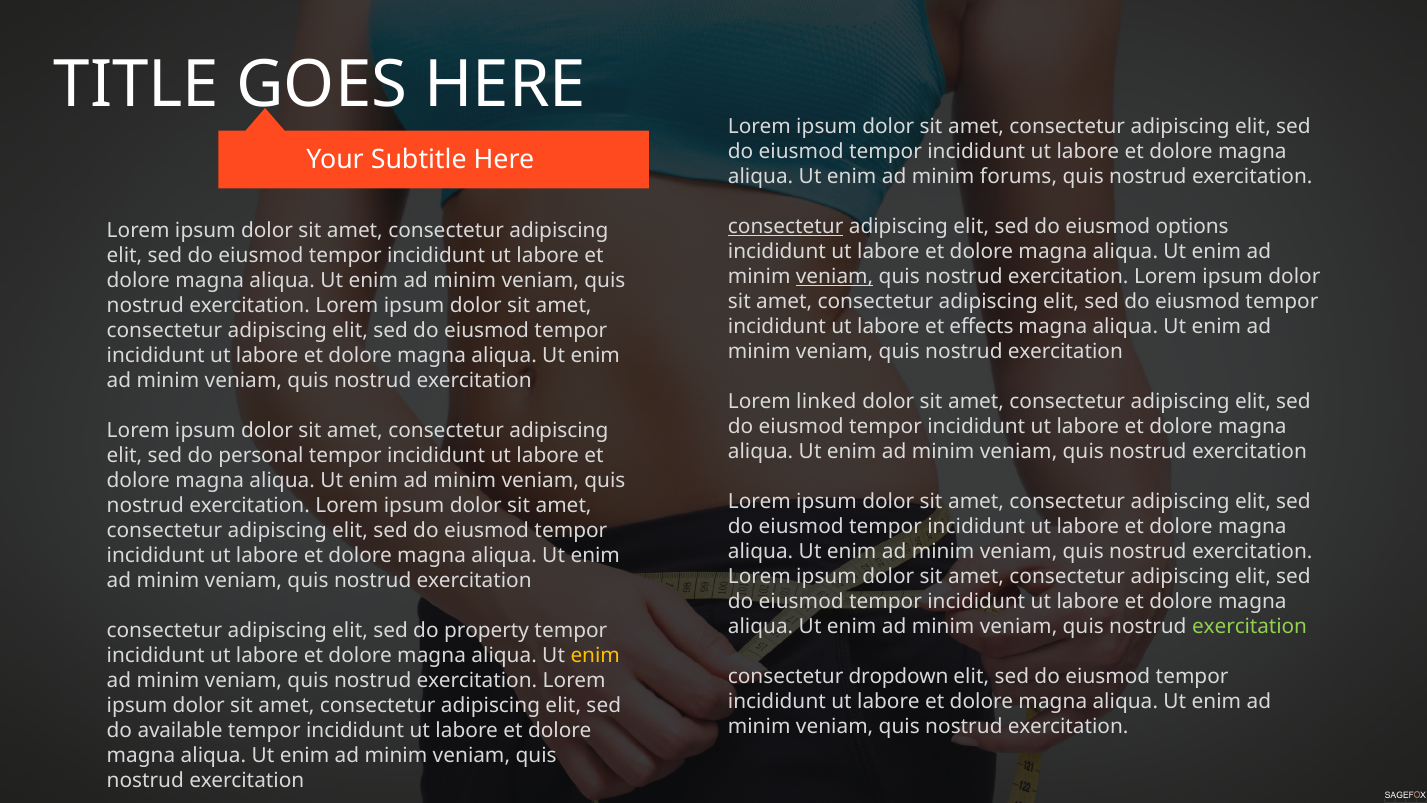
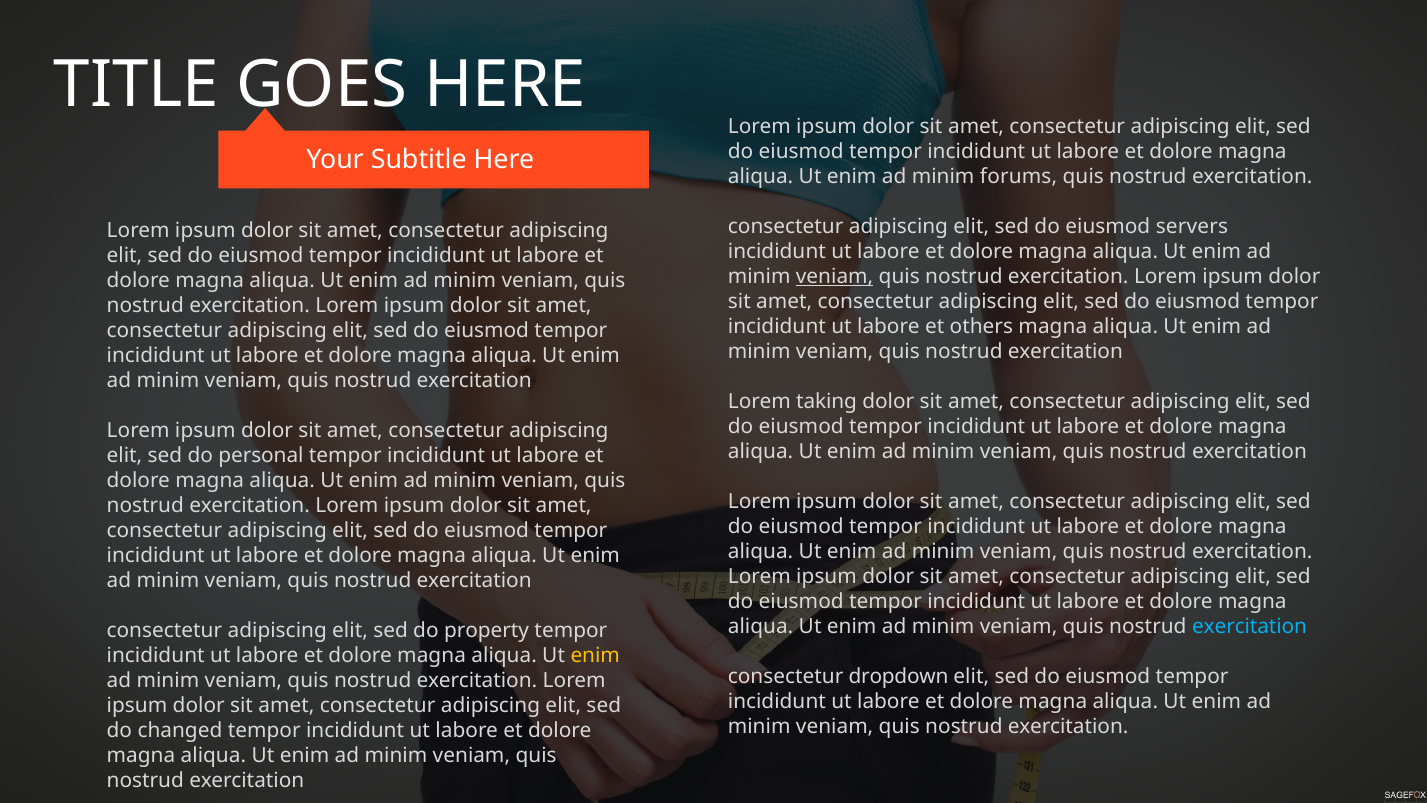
consectetur at (786, 226) underline: present -> none
options: options -> servers
effects: effects -> others
linked: linked -> taking
exercitation at (1250, 626) colour: light green -> light blue
available: available -> changed
